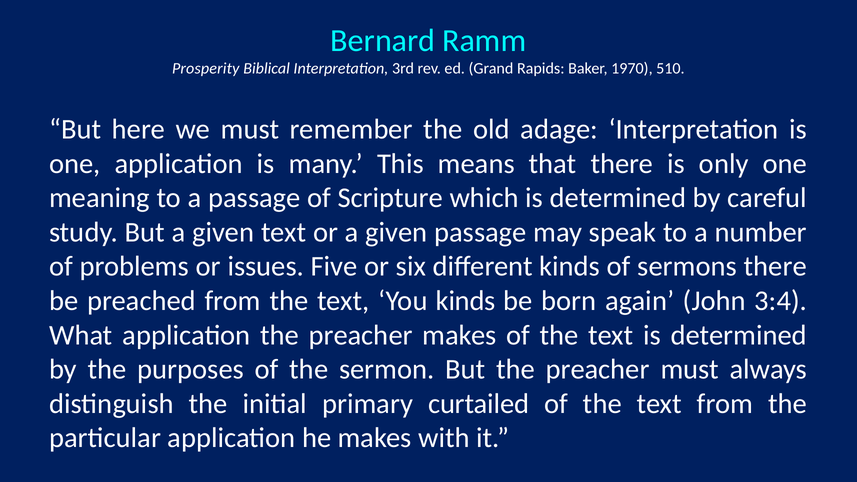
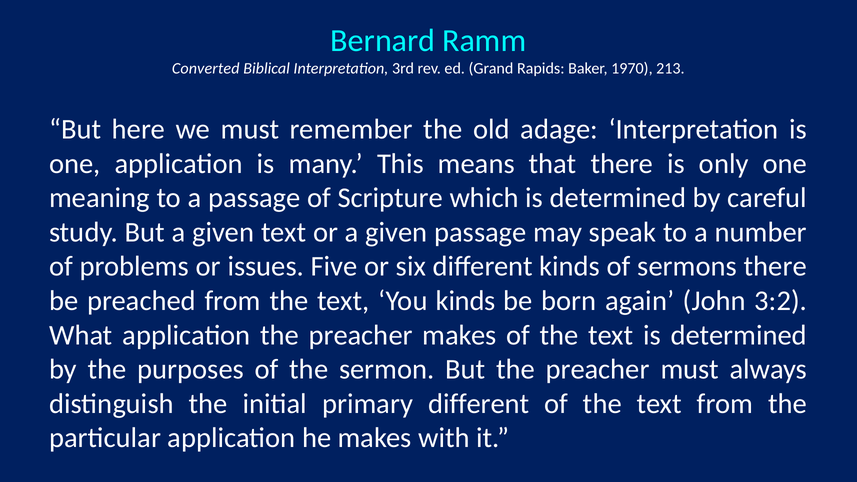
Prosperity: Prosperity -> Converted
510: 510 -> 213
3:4: 3:4 -> 3:2
primary curtailed: curtailed -> different
